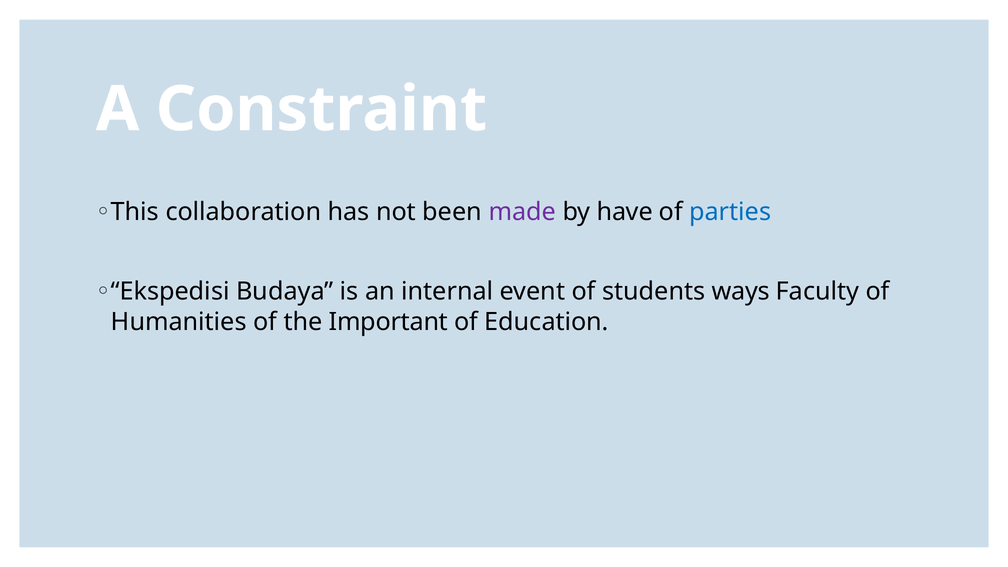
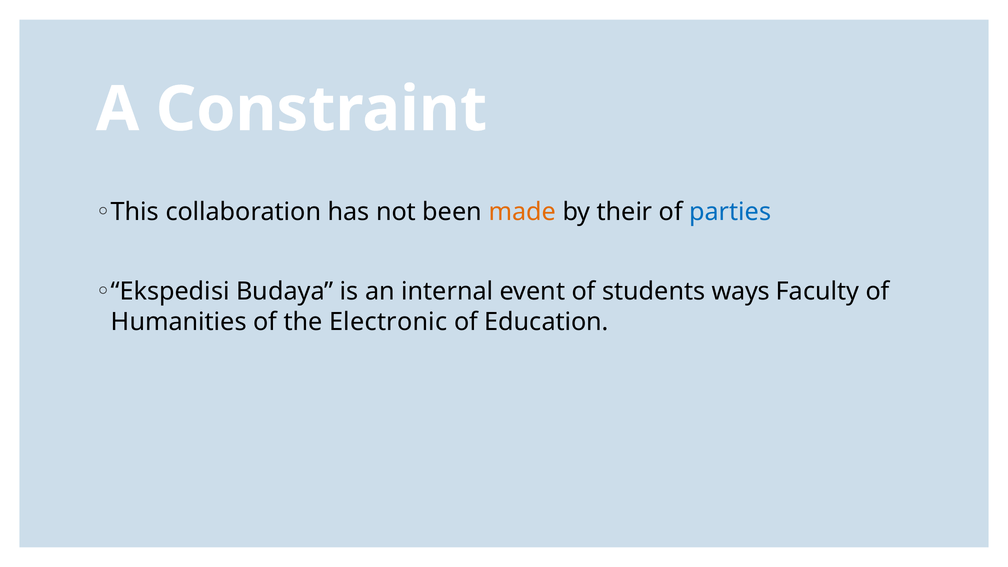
made colour: purple -> orange
have: have -> their
Important: Important -> Electronic
